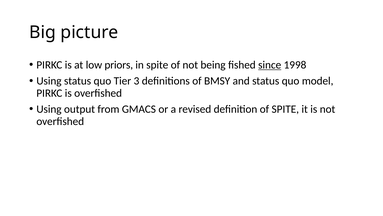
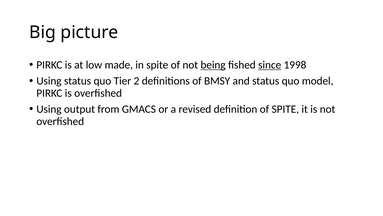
priors: priors -> made
being underline: none -> present
3: 3 -> 2
